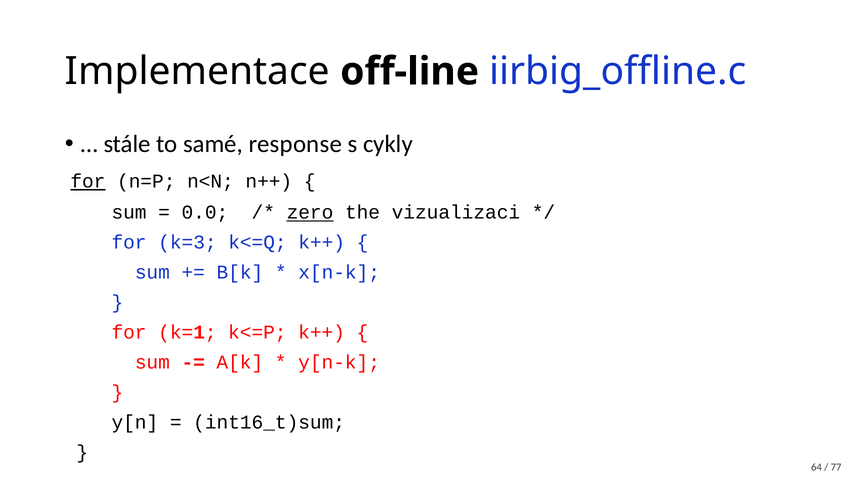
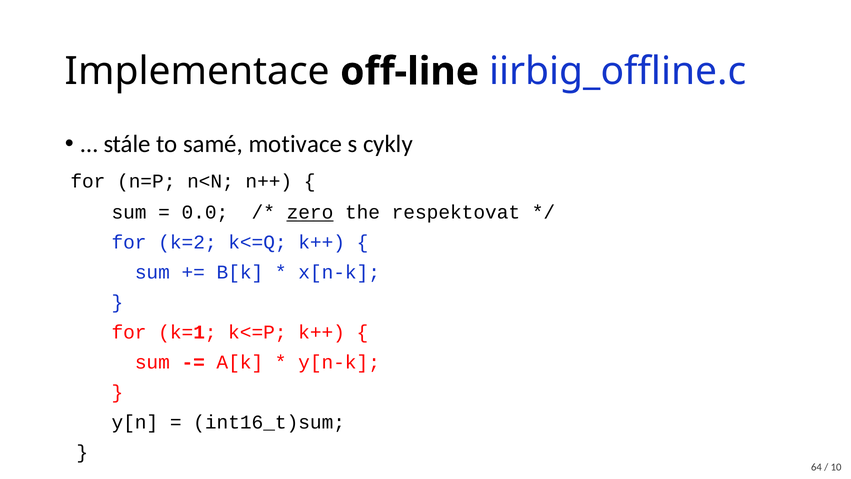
response: response -> motivace
for at (88, 181) underline: present -> none
vizualizaci: vizualizaci -> respektovat
k=3: k=3 -> k=2
77: 77 -> 10
